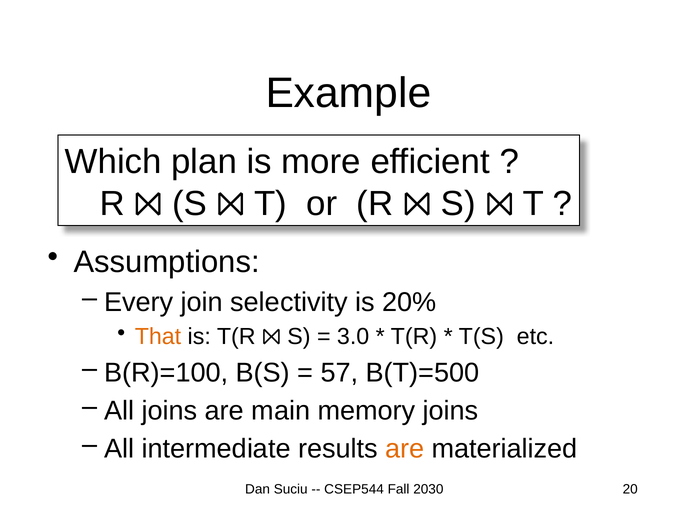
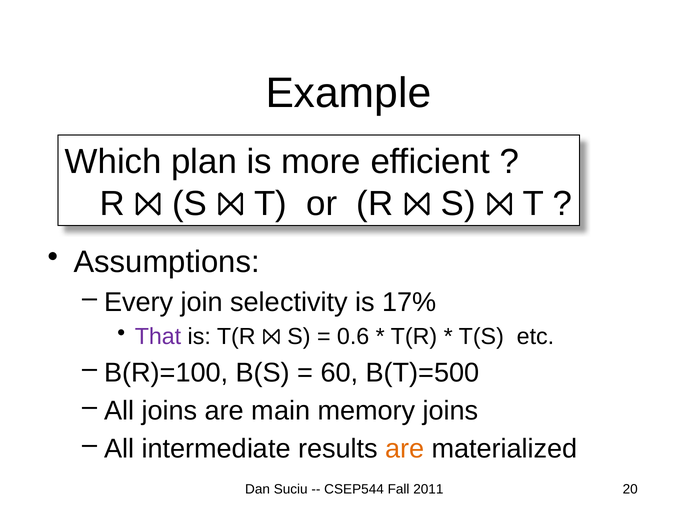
20%: 20% -> 17%
That colour: orange -> purple
3.0: 3.0 -> 0.6
57: 57 -> 60
2030: 2030 -> 2011
